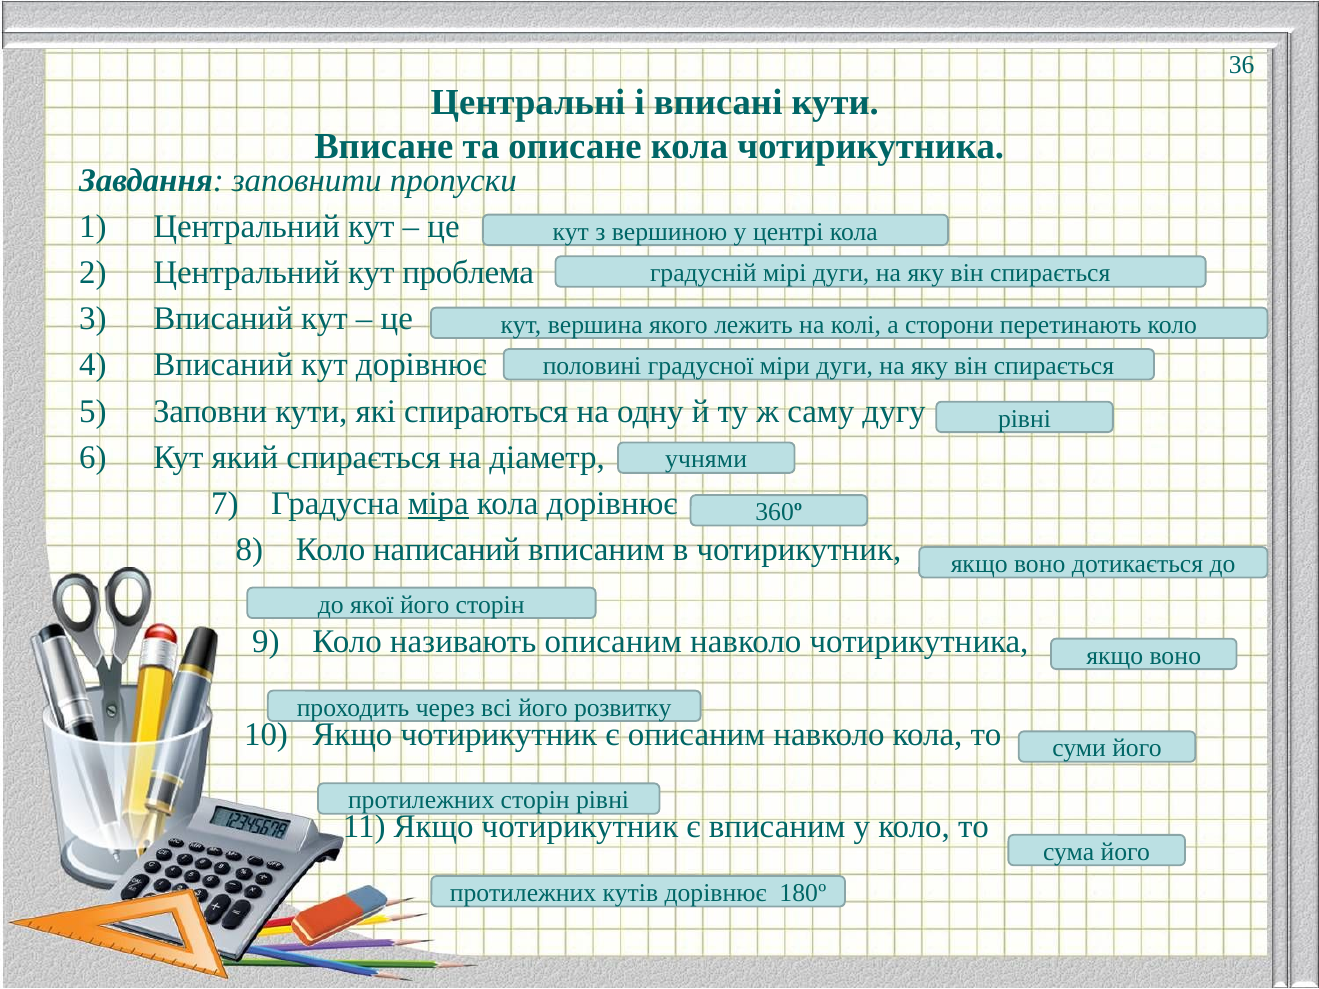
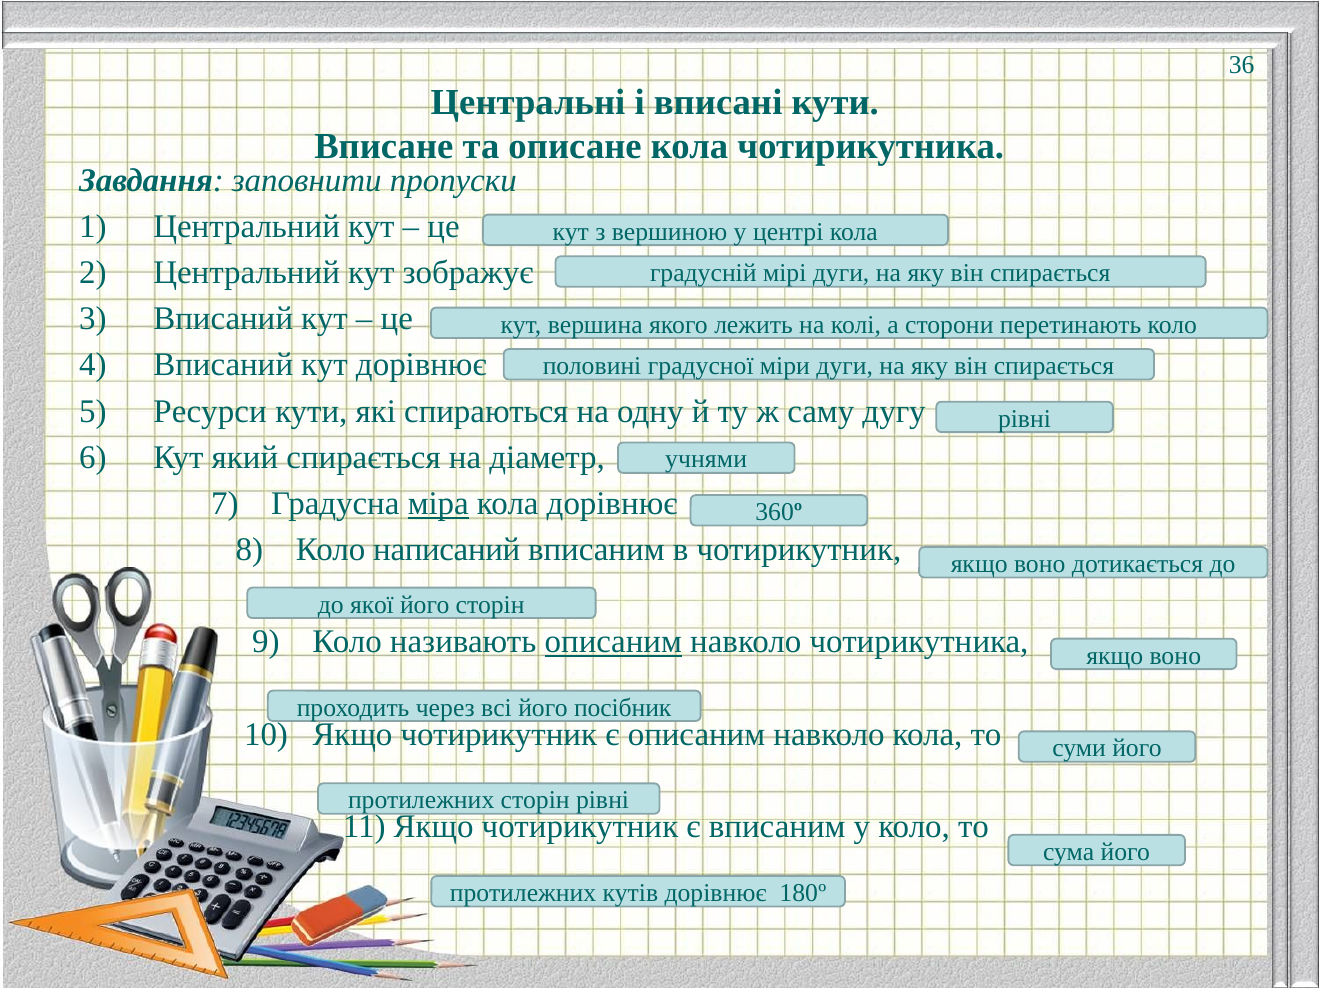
проблема: проблема -> зображує
Заповни: Заповни -> Ресурси
описаним at (613, 642) underline: none -> present
розвитку: розвитку -> посібник
